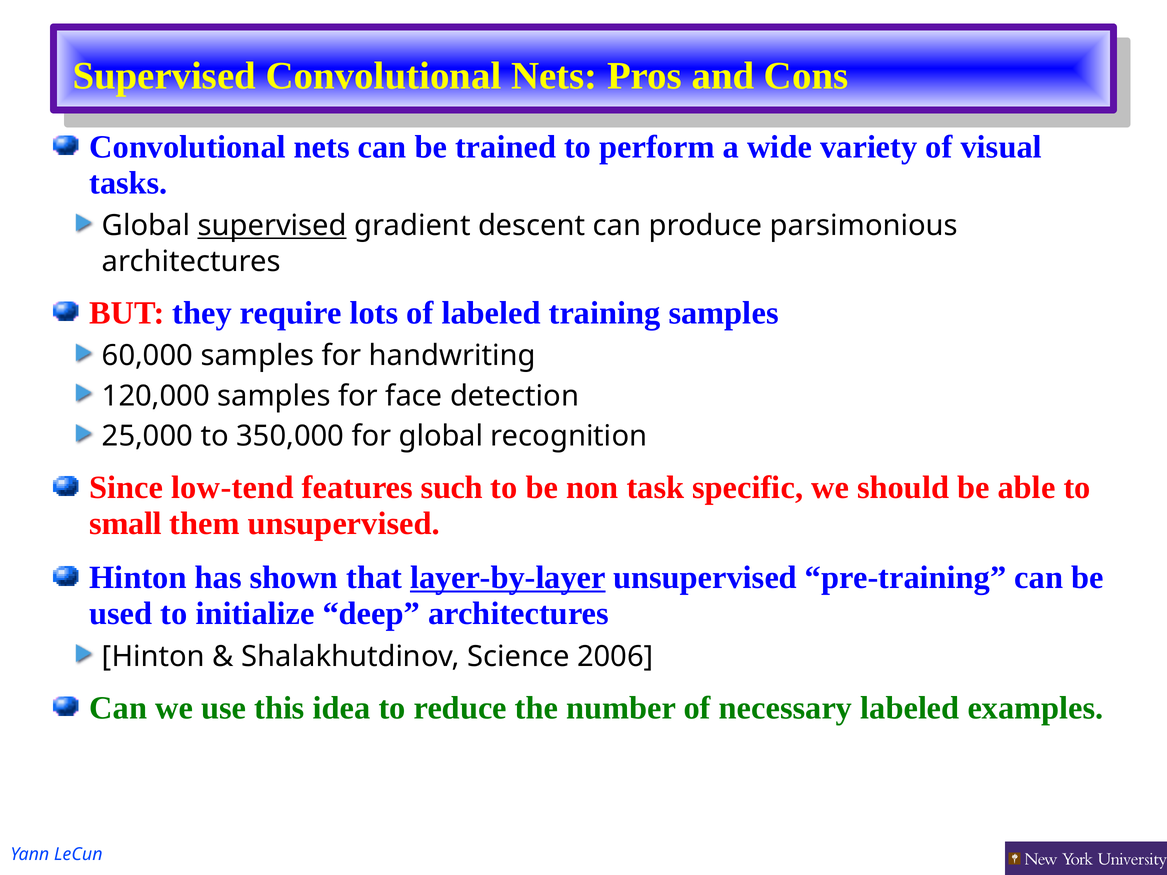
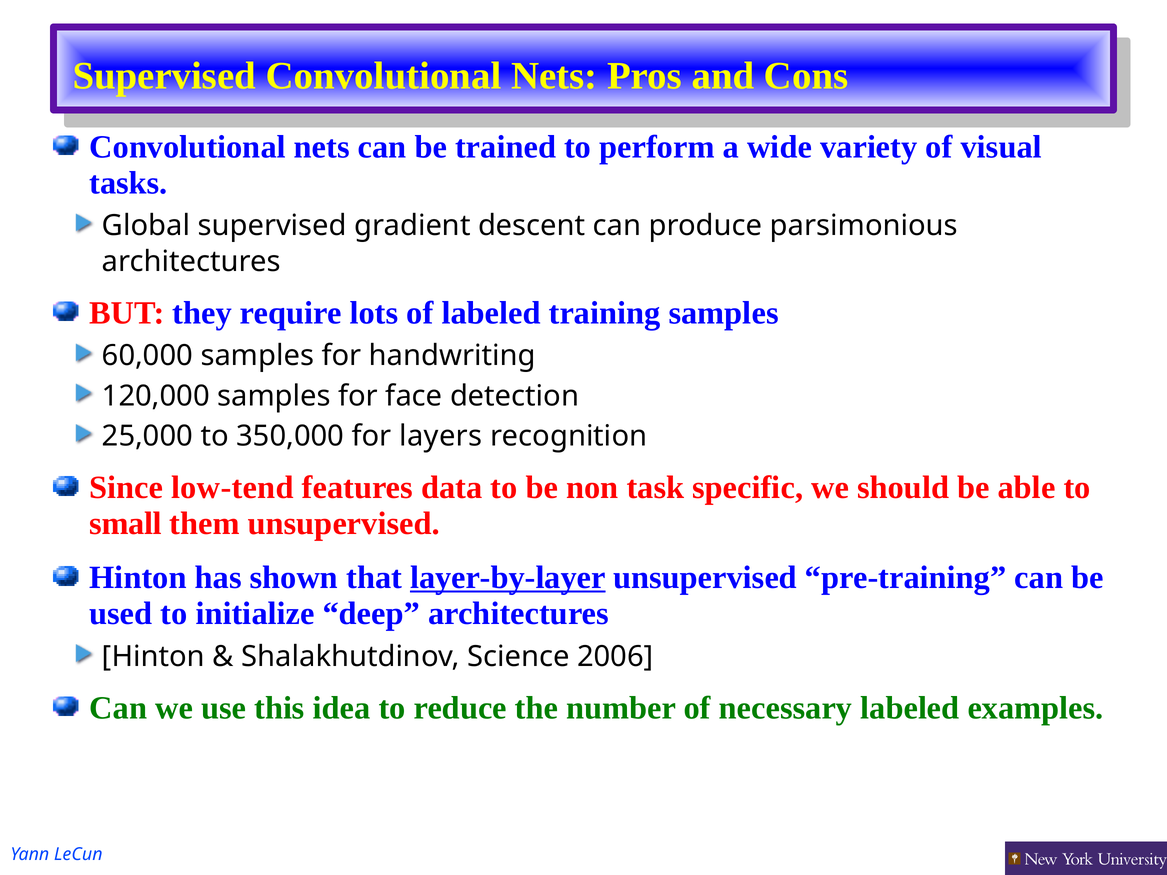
supervised at (272, 226) underline: present -> none
for global: global -> layers
such: such -> data
